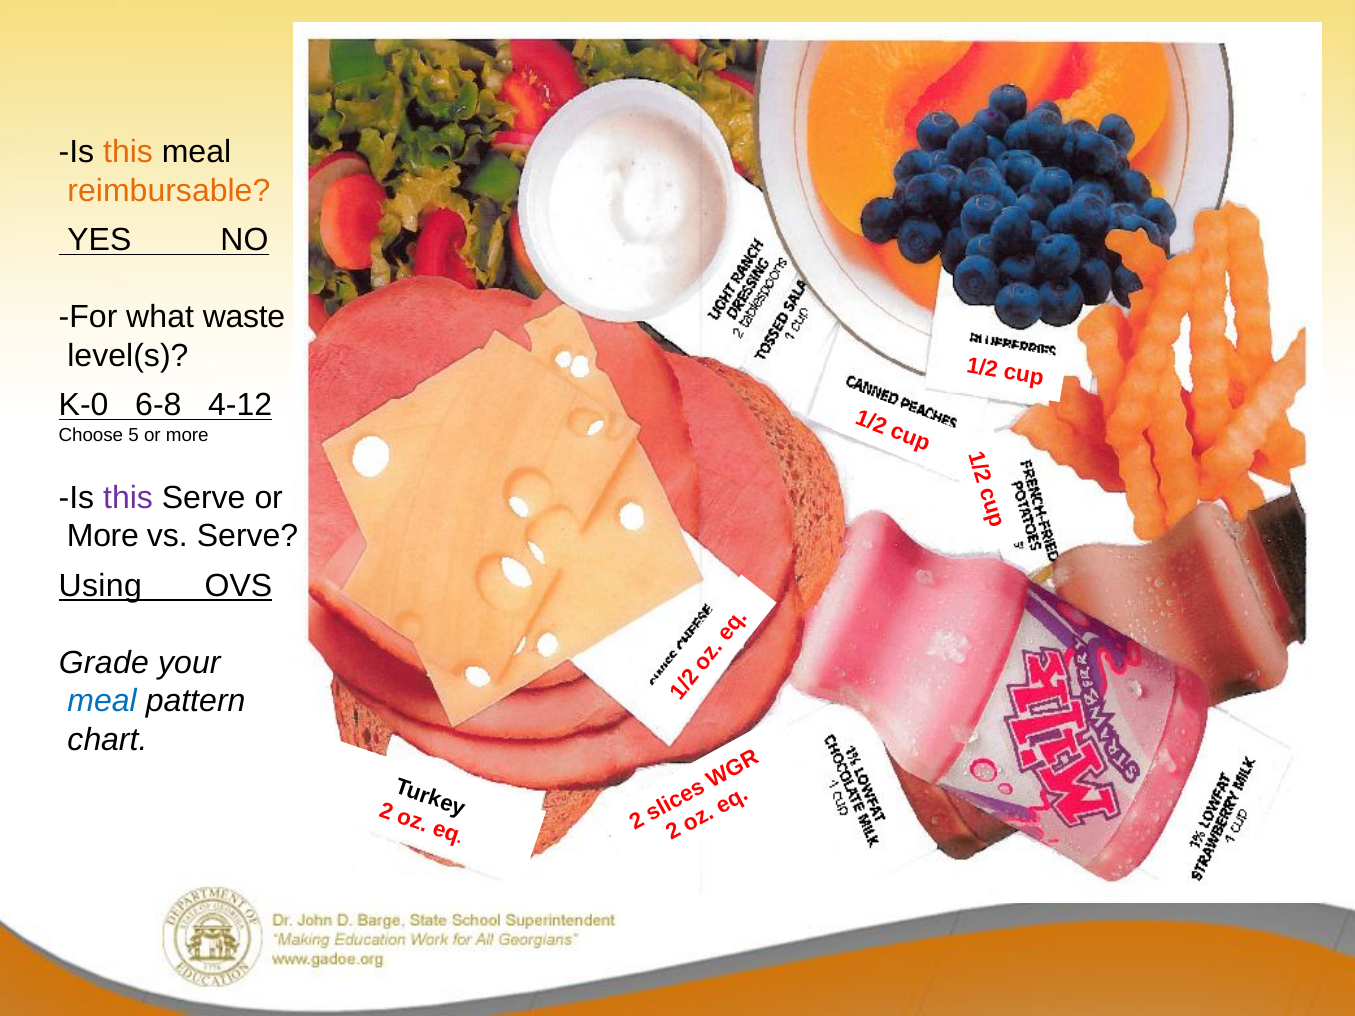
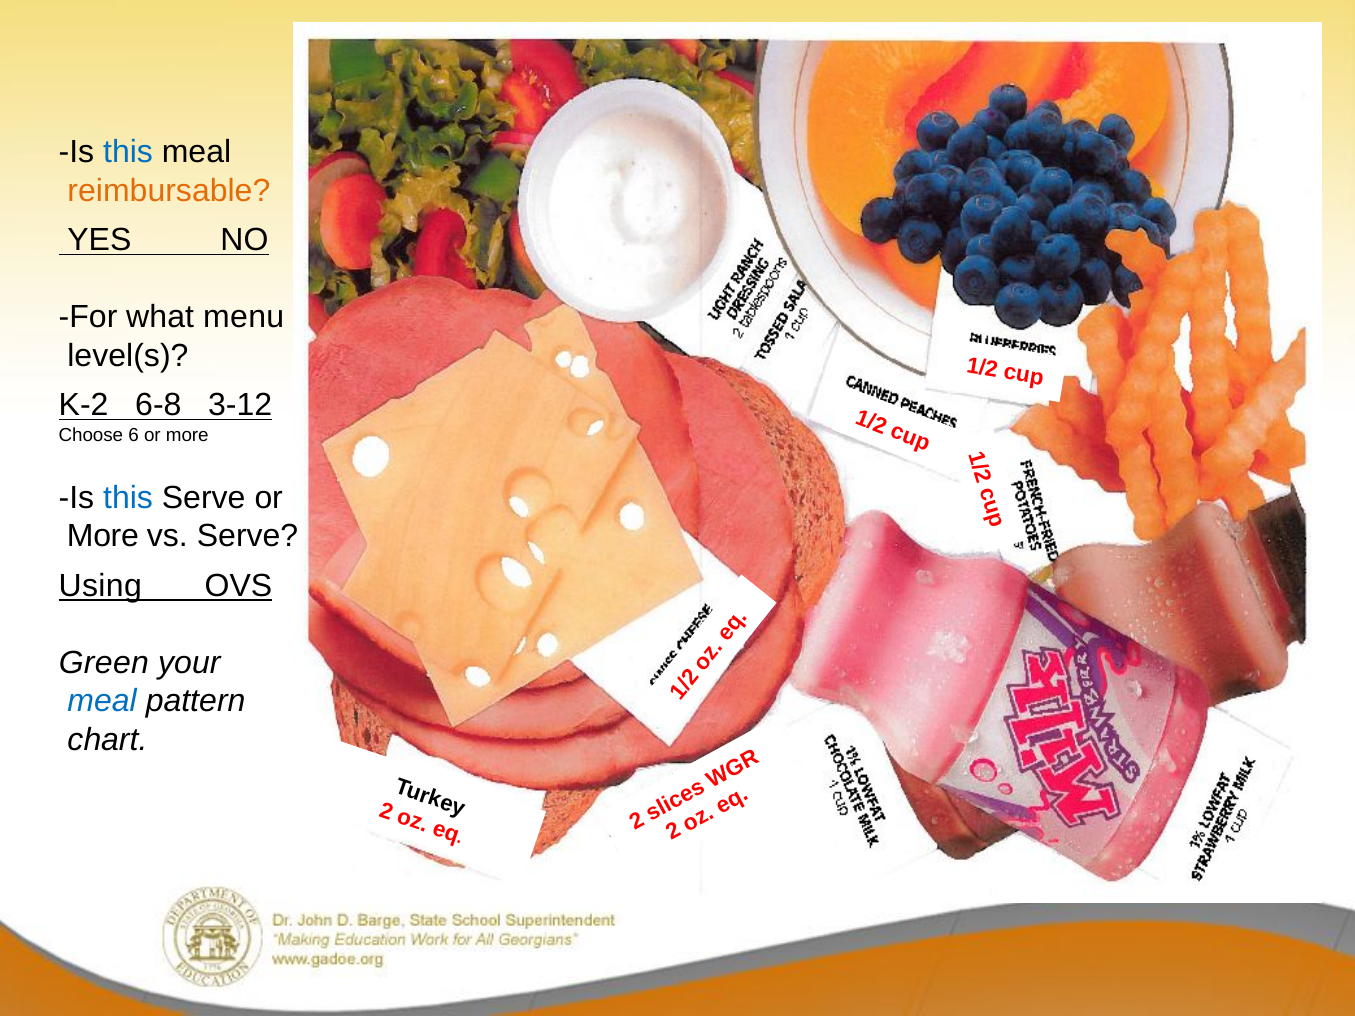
this at (128, 152) colour: orange -> blue
waste: waste -> menu
K-0: K-0 -> K-2
4-12: 4-12 -> 3-12
5: 5 -> 6
this at (128, 498) colour: purple -> blue
Grade: Grade -> Green
